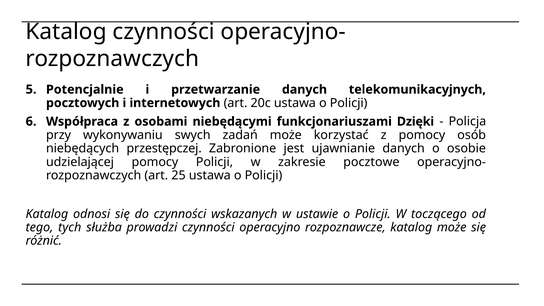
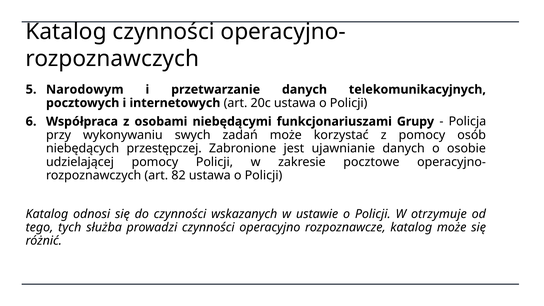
Potencjalnie: Potencjalnie -> Narodowym
Dzięki: Dzięki -> Grupy
25: 25 -> 82
toczącego: toczącego -> otrzymuje
